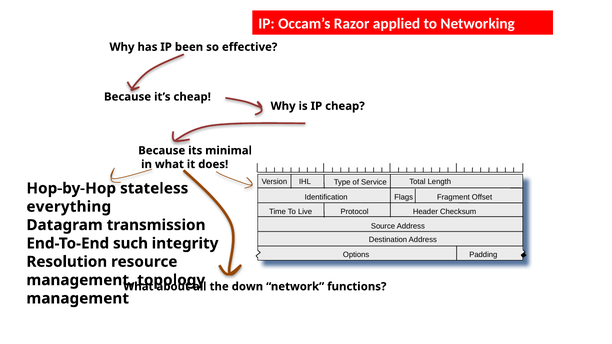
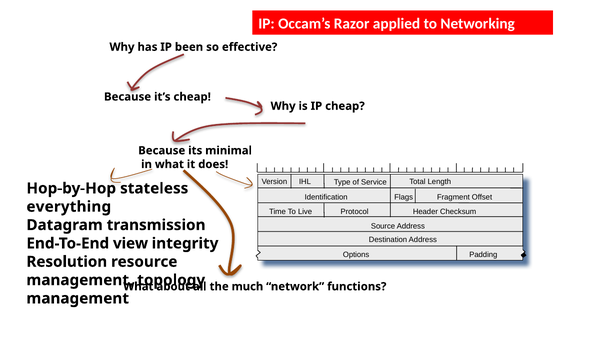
such: such -> view
down: down -> much
